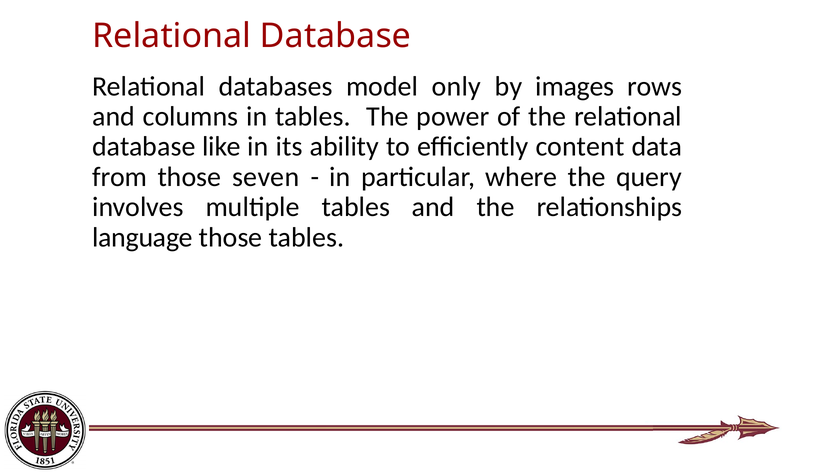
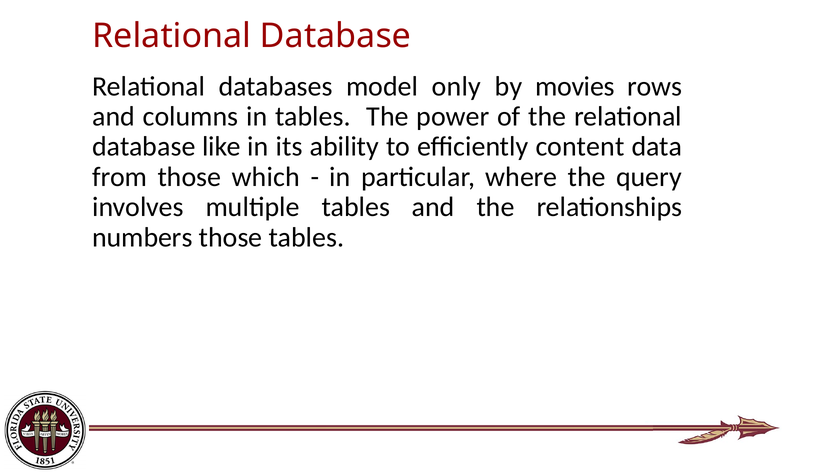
images: images -> movies
seven: seven -> which
language: language -> numbers
